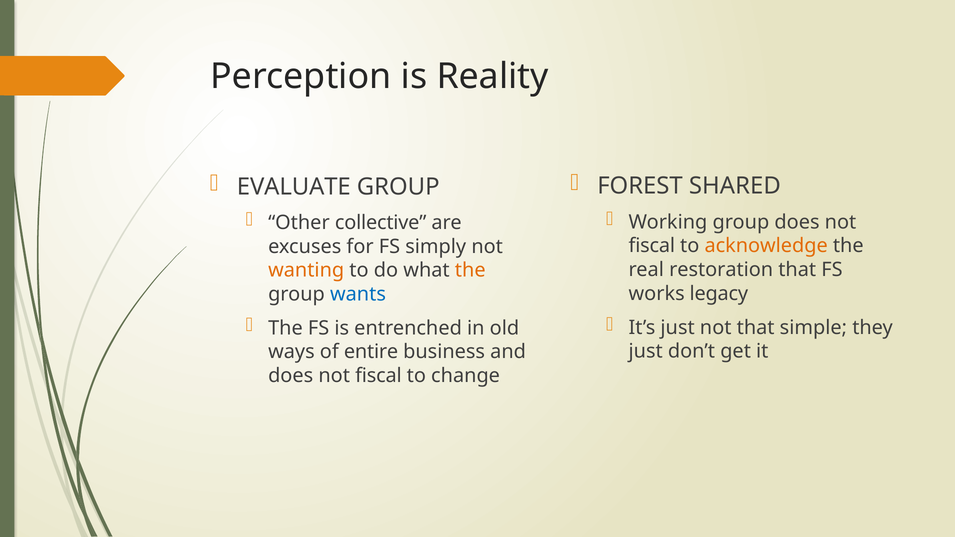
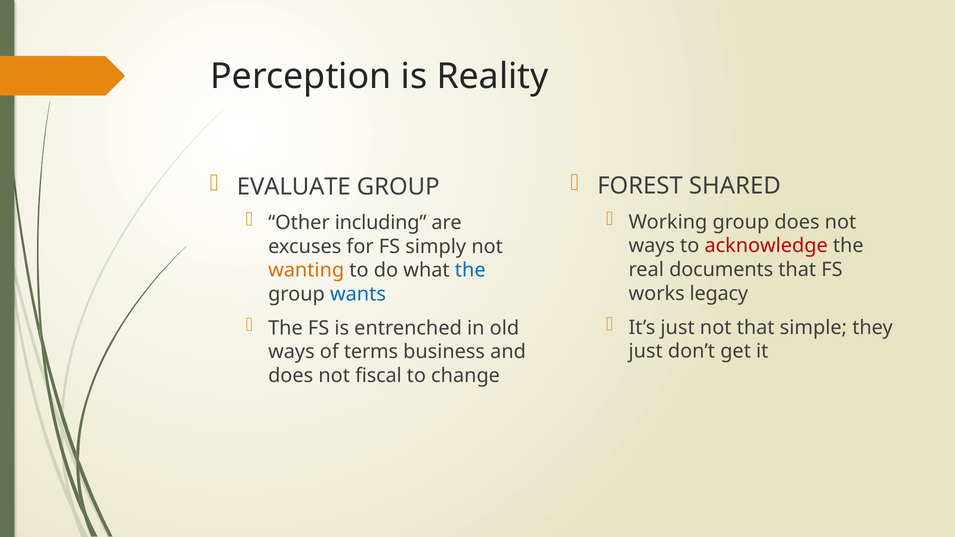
collective: collective -> including
fiscal at (652, 246): fiscal -> ways
acknowledge colour: orange -> red
restoration: restoration -> documents
the at (470, 270) colour: orange -> blue
entire: entire -> terms
